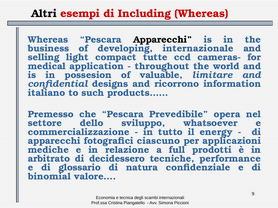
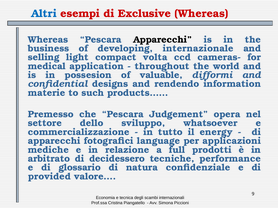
Altri colour: black -> blue
Including: Including -> Exclusive
tutte: tutte -> volta
limitare: limitare -> difformi
ricorrono: ricorrono -> rendendo
italiano: italiano -> materie
Prevedibile: Prevedibile -> Judgement
ciascuno: ciascuno -> language
binomial: binomial -> provided
